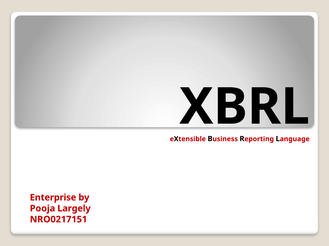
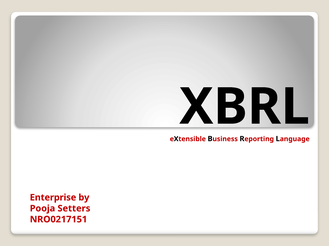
Largely: Largely -> Setters
